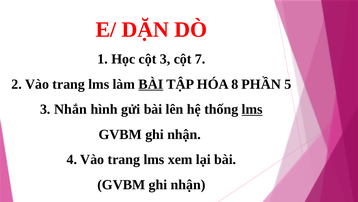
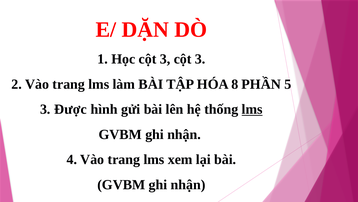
3 cột 7: 7 -> 3
BÀI at (151, 84) underline: present -> none
Nhắn: Nhắn -> Được
